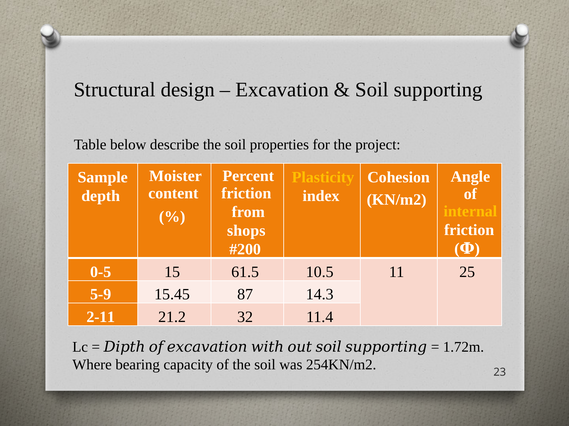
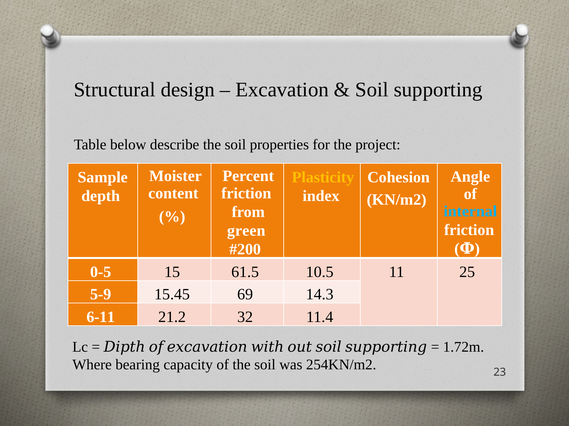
internal colour: yellow -> light blue
shops: shops -> green
87: 87 -> 69
2-11: 2-11 -> 6-11
